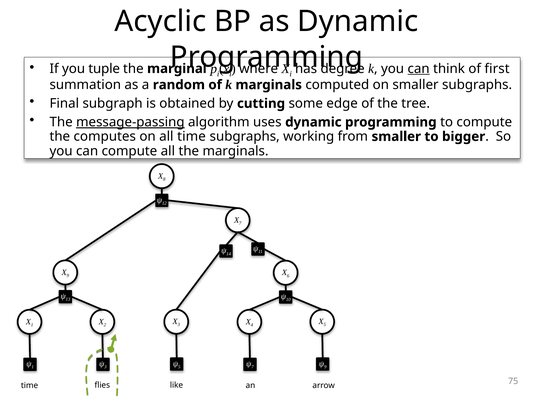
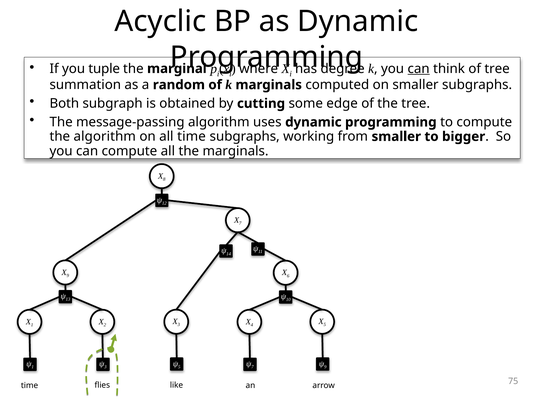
of first: first -> tree
Final: Final -> Both
message-passing underline: present -> none
the computes: computes -> algorithm
